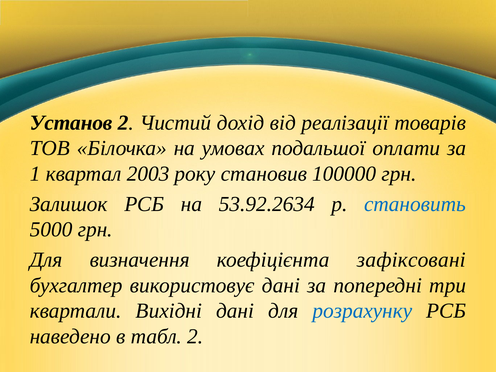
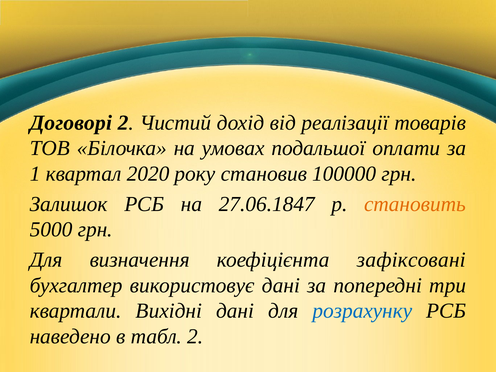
Установ: Установ -> Договорі
2003: 2003 -> 2020
53.92.2634: 53.92.2634 -> 27.06.1847
становить colour: blue -> orange
